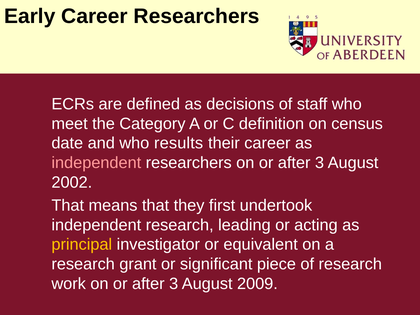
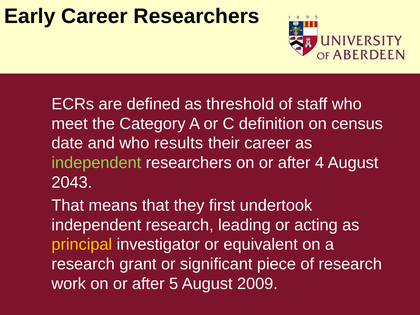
decisions: decisions -> threshold
independent at (96, 163) colour: pink -> light green
3 at (320, 163): 3 -> 4
2002: 2002 -> 2043
3 at (174, 284): 3 -> 5
